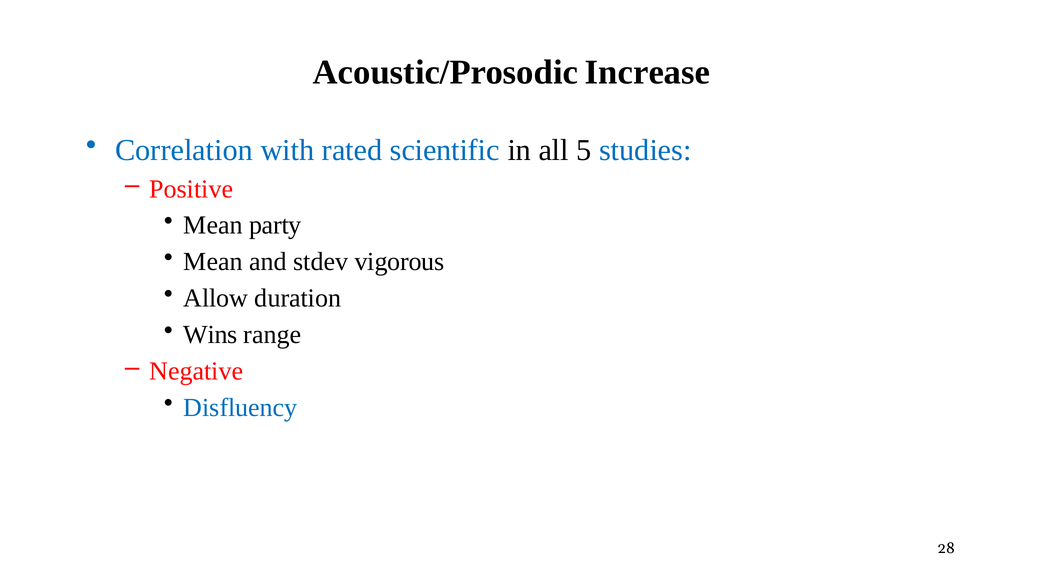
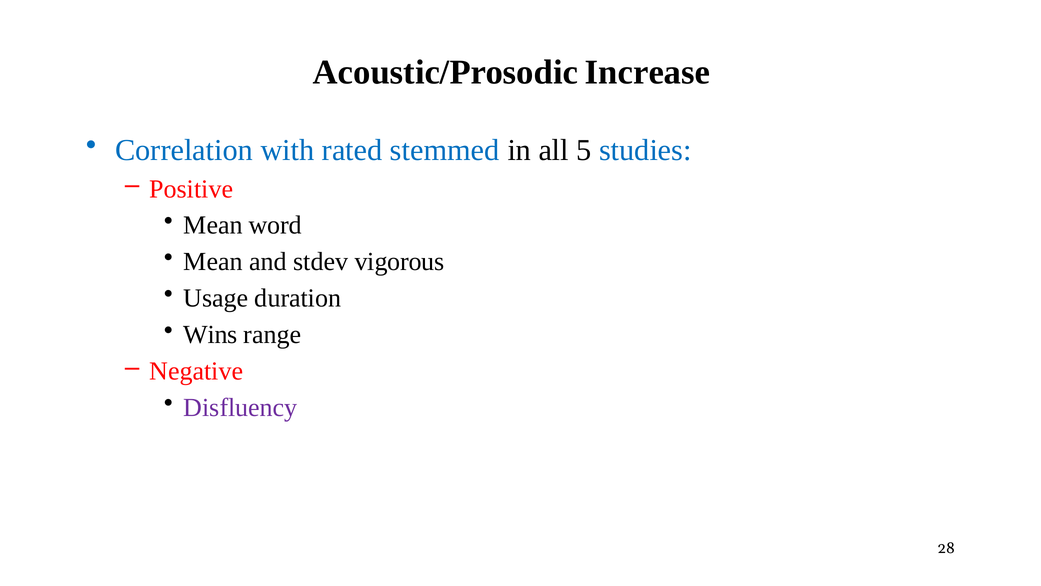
scientific: scientific -> stemmed
party: party -> word
Allow: Allow -> Usage
Disfluency colour: blue -> purple
